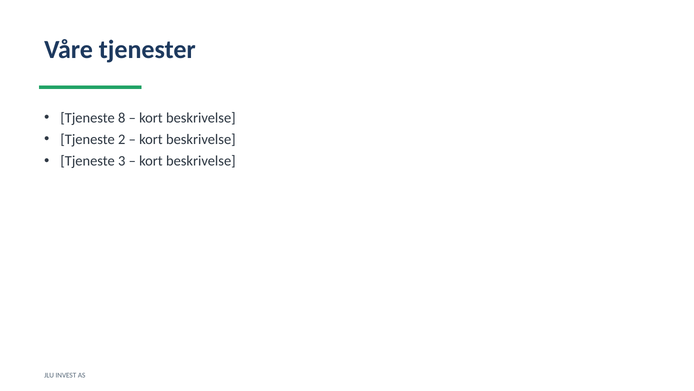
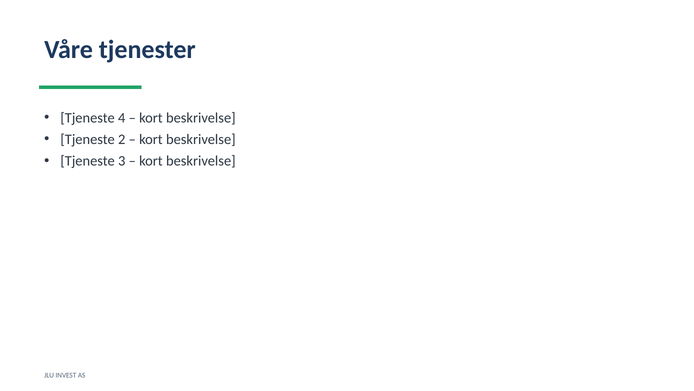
8: 8 -> 4
